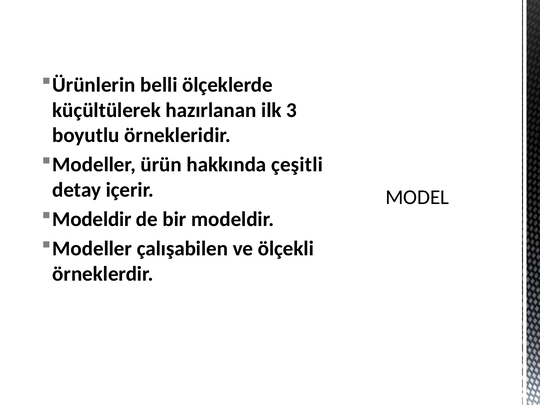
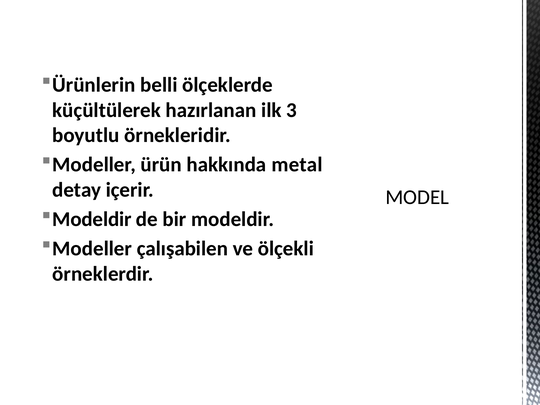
çeşitli: çeşitli -> metal
